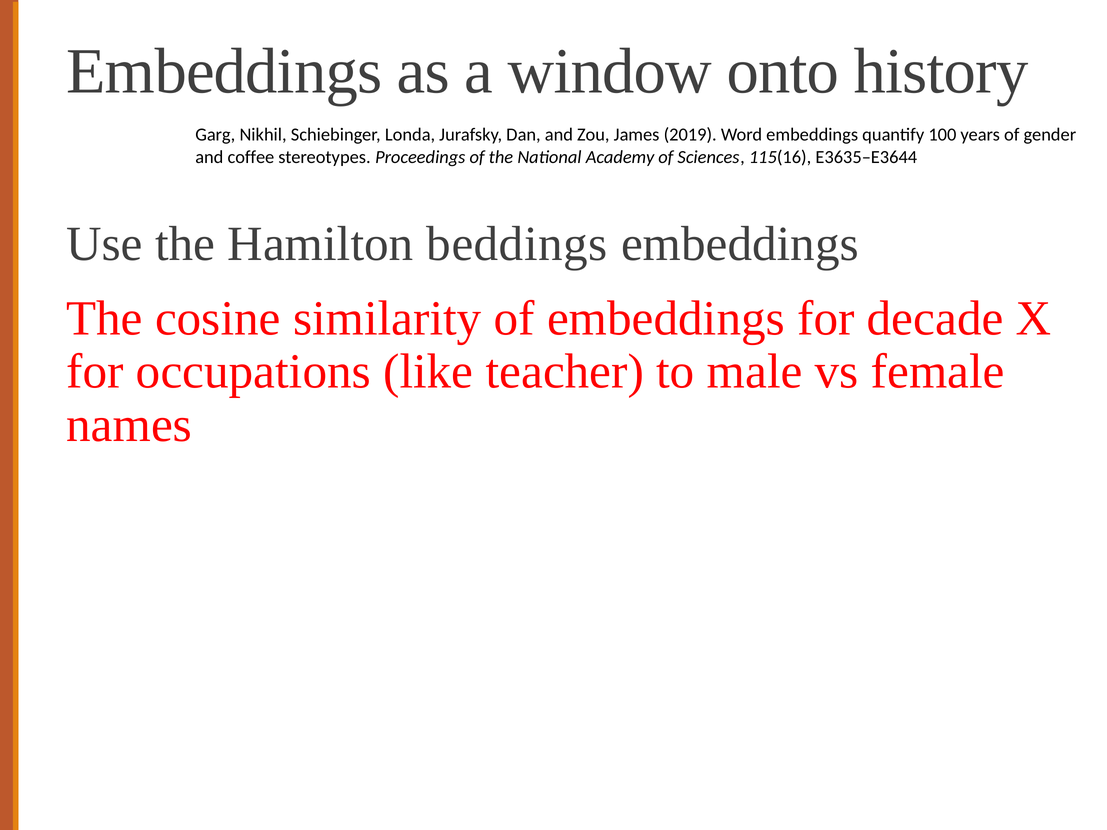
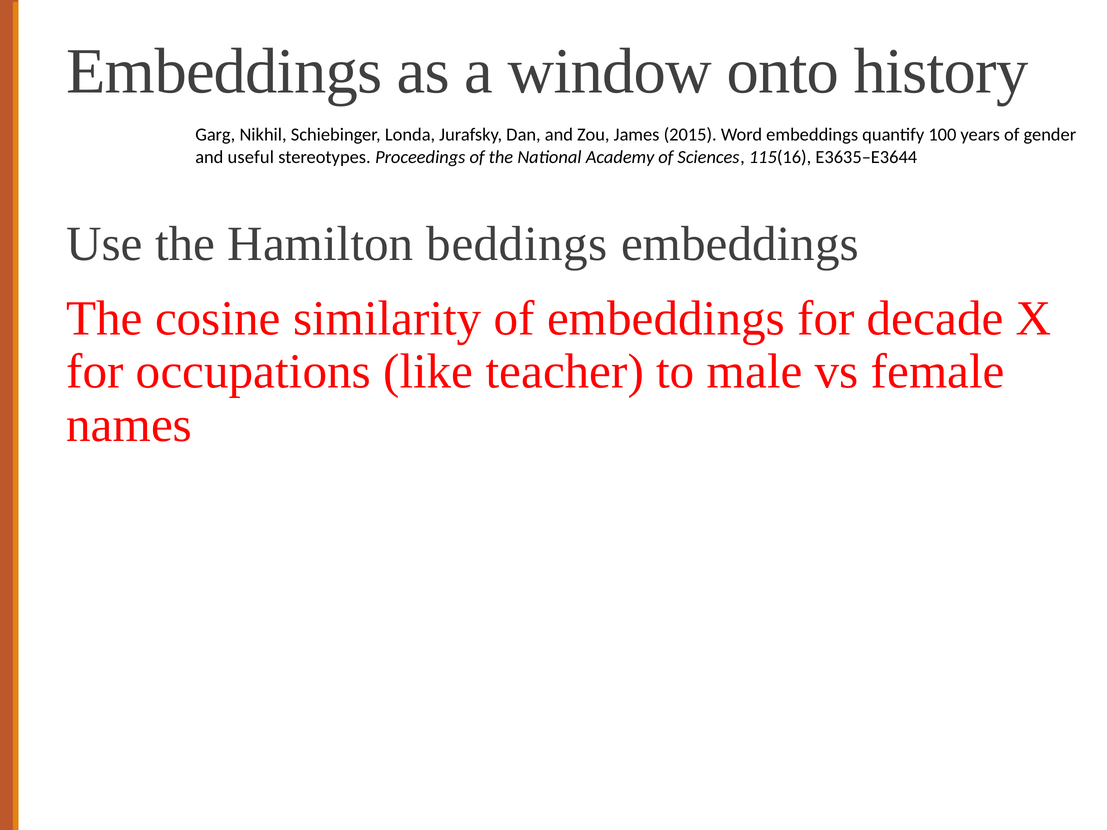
2019: 2019 -> 2015
coffee: coffee -> useful
